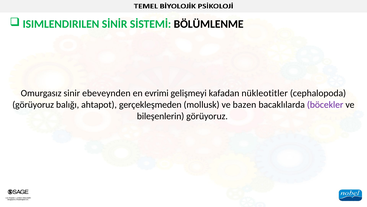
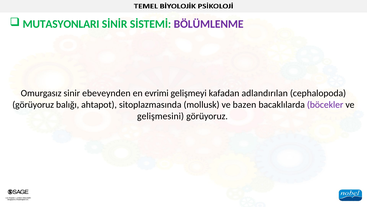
ISIMLENDIRILEN: ISIMLENDIRILEN -> MUTASYONLARI
BÖLÜMLENME colour: black -> purple
nükleotitler: nükleotitler -> adlandırılan
gerçekleşmeden: gerçekleşmeden -> sitoplazmasında
bileşenlerin: bileşenlerin -> gelişmesini
